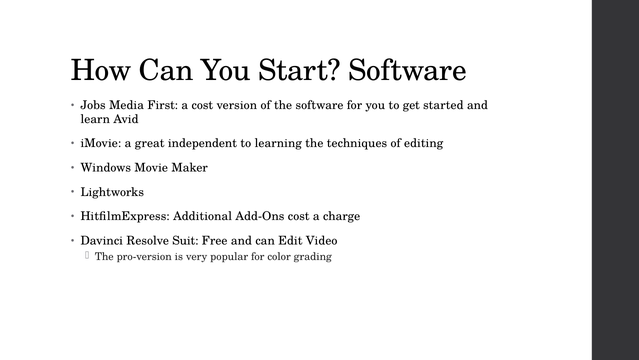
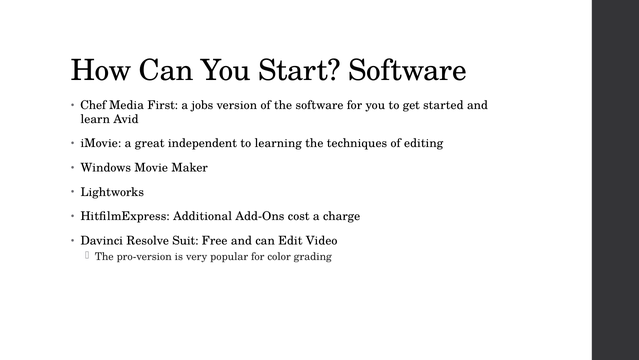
Jobs: Jobs -> Chef
a cost: cost -> jobs
